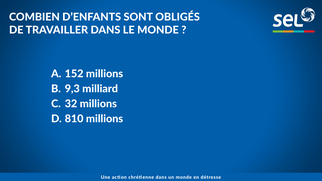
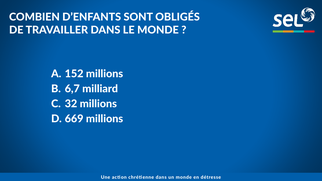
9,3: 9,3 -> 6,7
810: 810 -> 669
